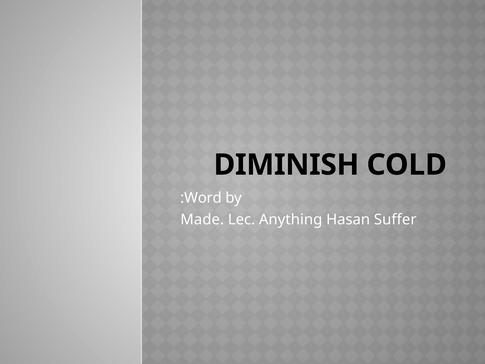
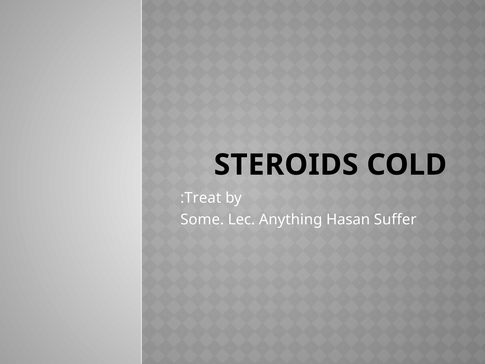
DIMINISH: DIMINISH -> STEROIDS
Word: Word -> Treat
Made: Made -> Some
